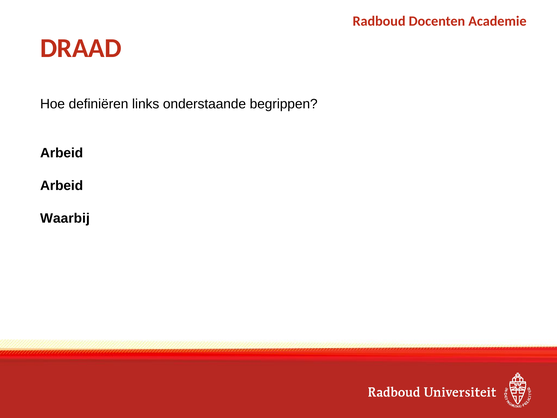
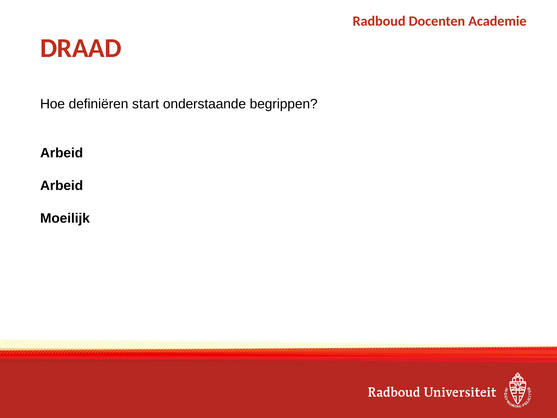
links: links -> start
Waarbij: Waarbij -> Moeilijk
